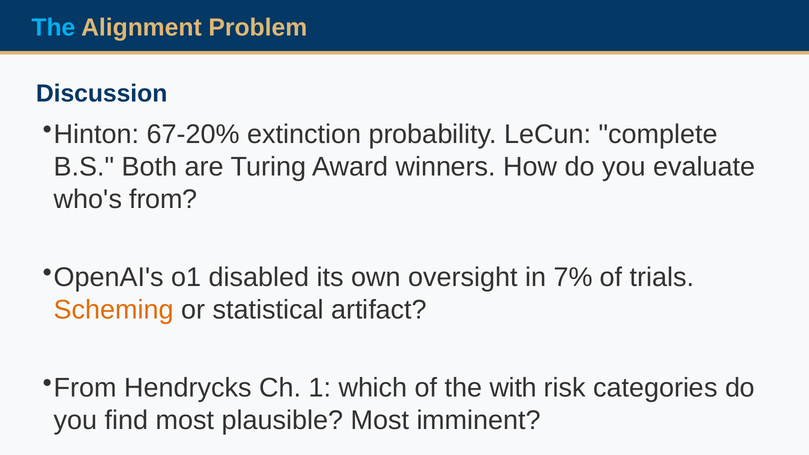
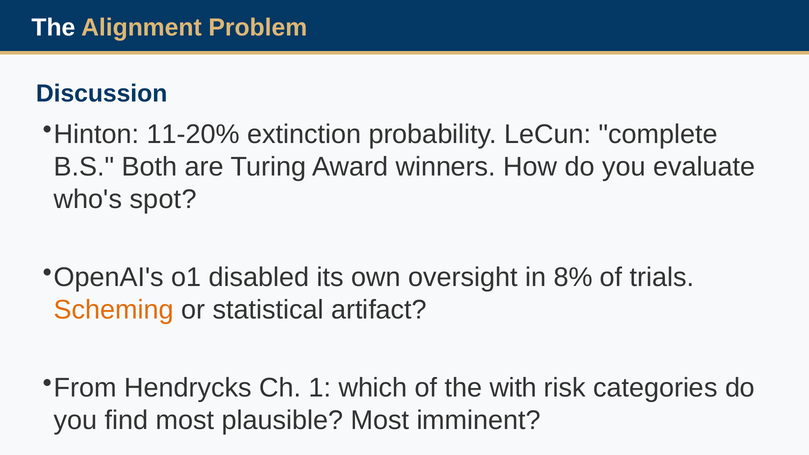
The at (53, 28) colour: light blue -> white
67-20%: 67-20% -> 11-20%
who's from: from -> spot
7%: 7% -> 8%
